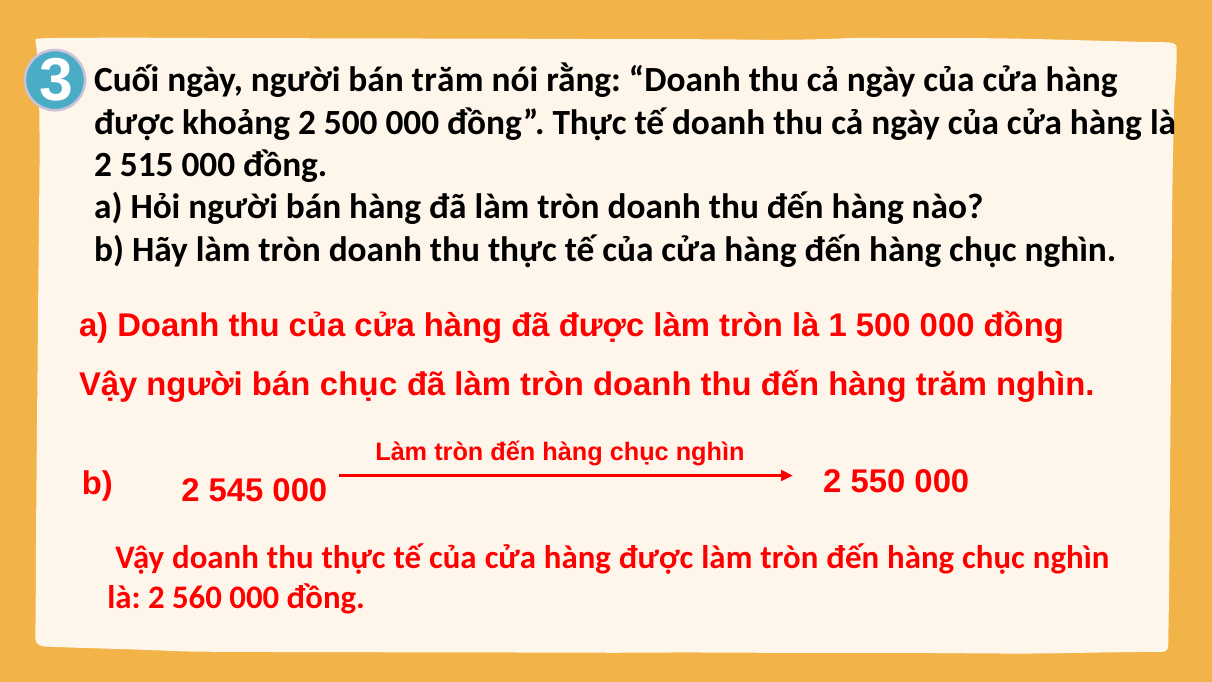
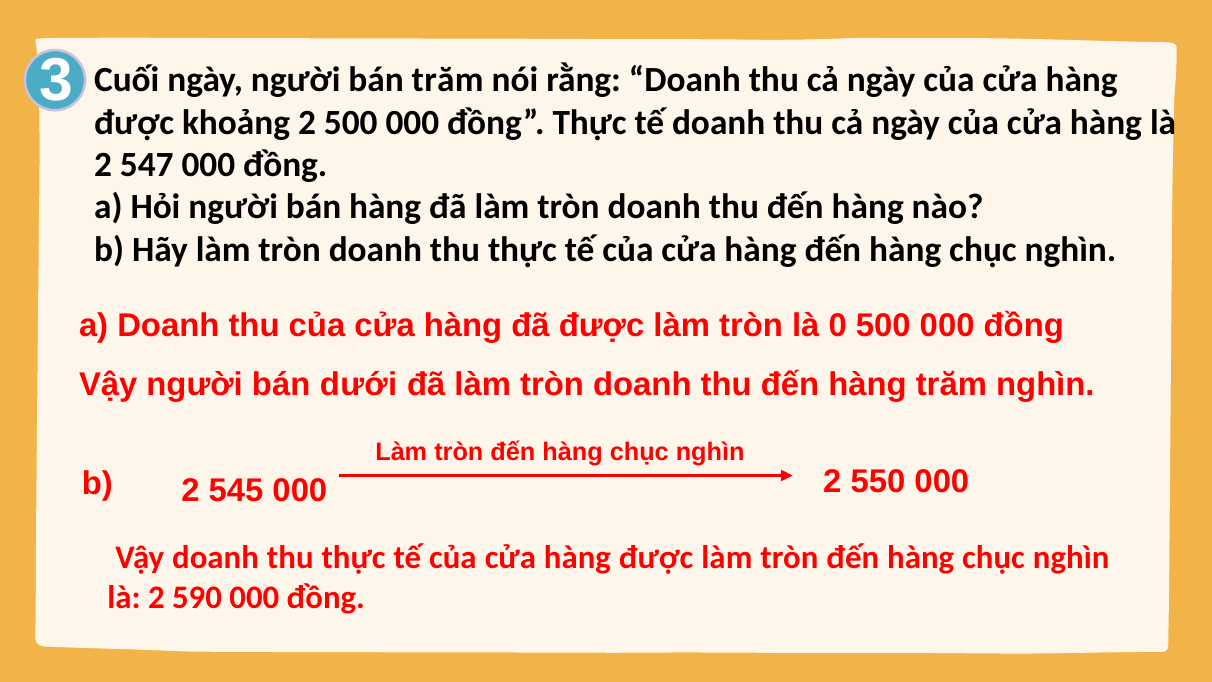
515: 515 -> 547
1: 1 -> 0
bán chục: chục -> dưới
560: 560 -> 590
